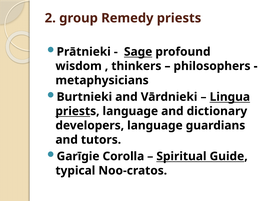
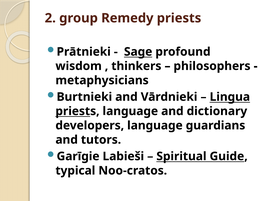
Corolla: Corolla -> Labieši
